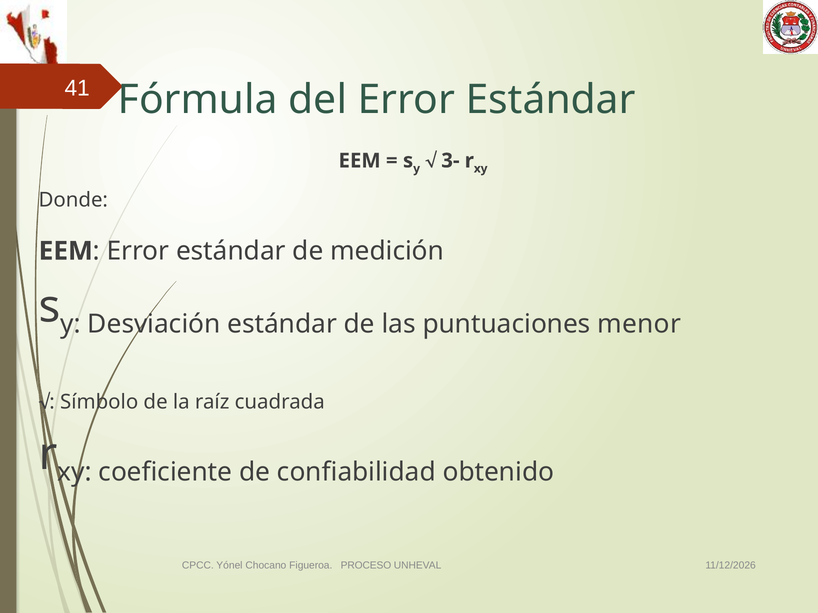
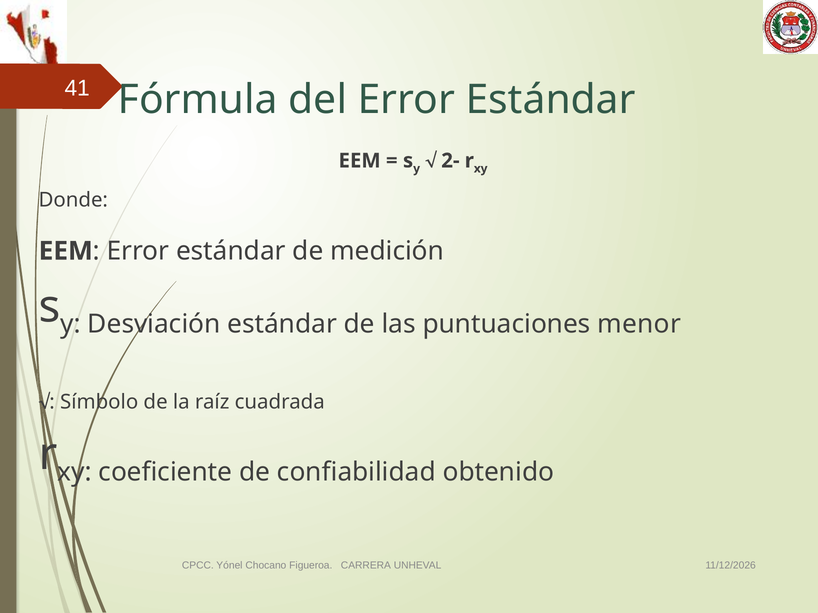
3-: 3- -> 2-
PROCESO: PROCESO -> CARRERA
